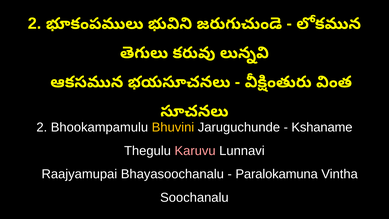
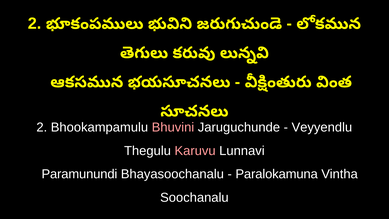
Bhuvini colour: yellow -> pink
Kshaname: Kshaname -> Veyyendlu
Raajyamupai: Raajyamupai -> Paramunundi
